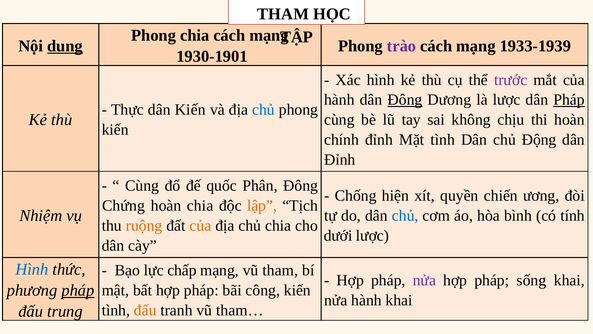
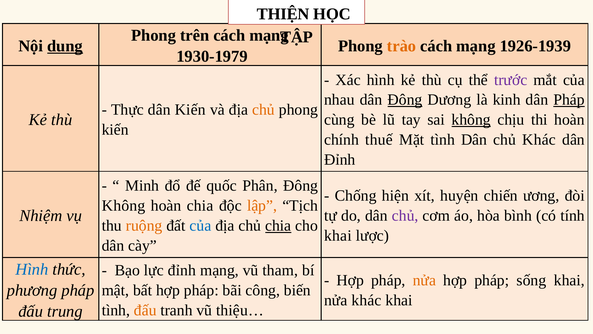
THAM at (283, 14): THAM -> THIỆN
Phong chia: chia -> trên
trào colour: purple -> orange
1933-1939: 1933-1939 -> 1926-1939
1930-1901: 1930-1901 -> 1930-1979
hành at (339, 100): hành -> nhau
là lược: lược -> kinh
chủ at (263, 110) colour: blue -> orange
không at (471, 120) underline: none -> present
chính đỉnh: đỉnh -> thuế
chủ Động: Động -> Khác
Cùng at (142, 186): Cùng -> Minh
quyền: quyền -> huyện
Chứng at (124, 205): Chứng -> Không
chủ at (405, 215) colour: blue -> purple
của at (200, 225) colour: orange -> blue
chia at (278, 225) underline: none -> present
dưới at (338, 235): dưới -> khai
lực chấp: chấp -> đỉnh
nửa at (424, 280) colour: purple -> orange
pháp at (78, 290) underline: present -> none
công kiến: kiến -> biến
nửa hành: hành -> khác
tham…: tham… -> thiệu…
